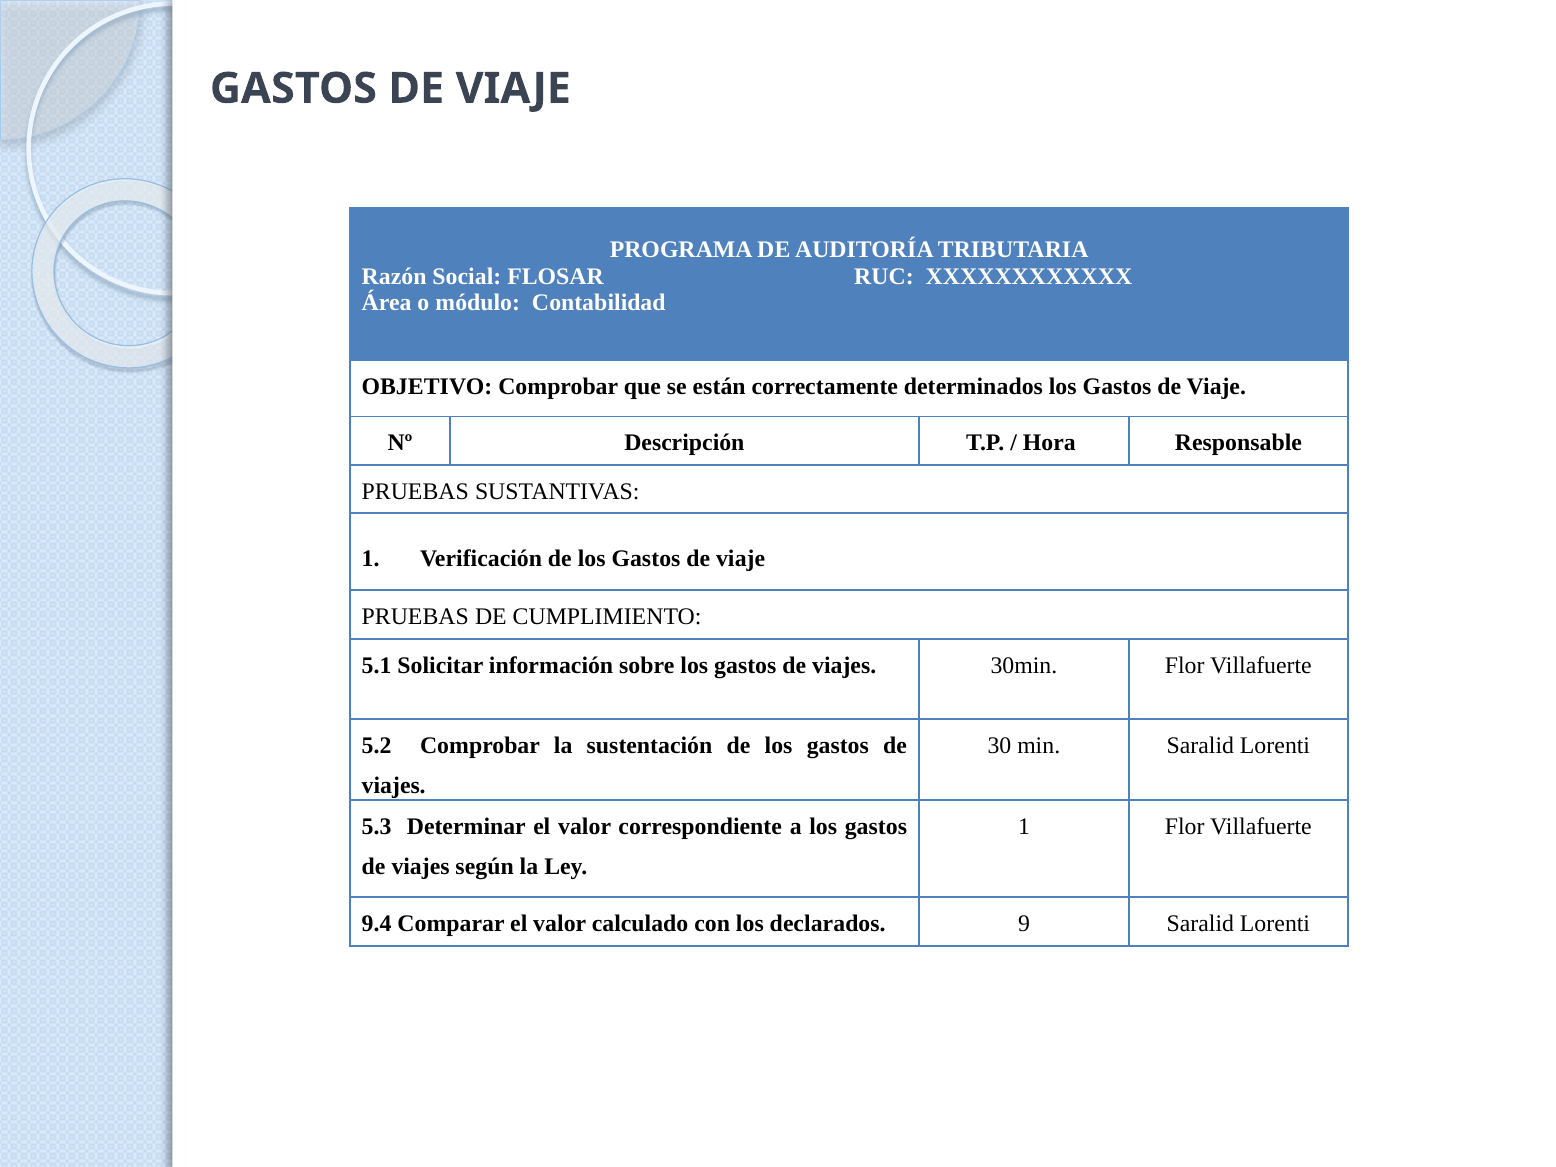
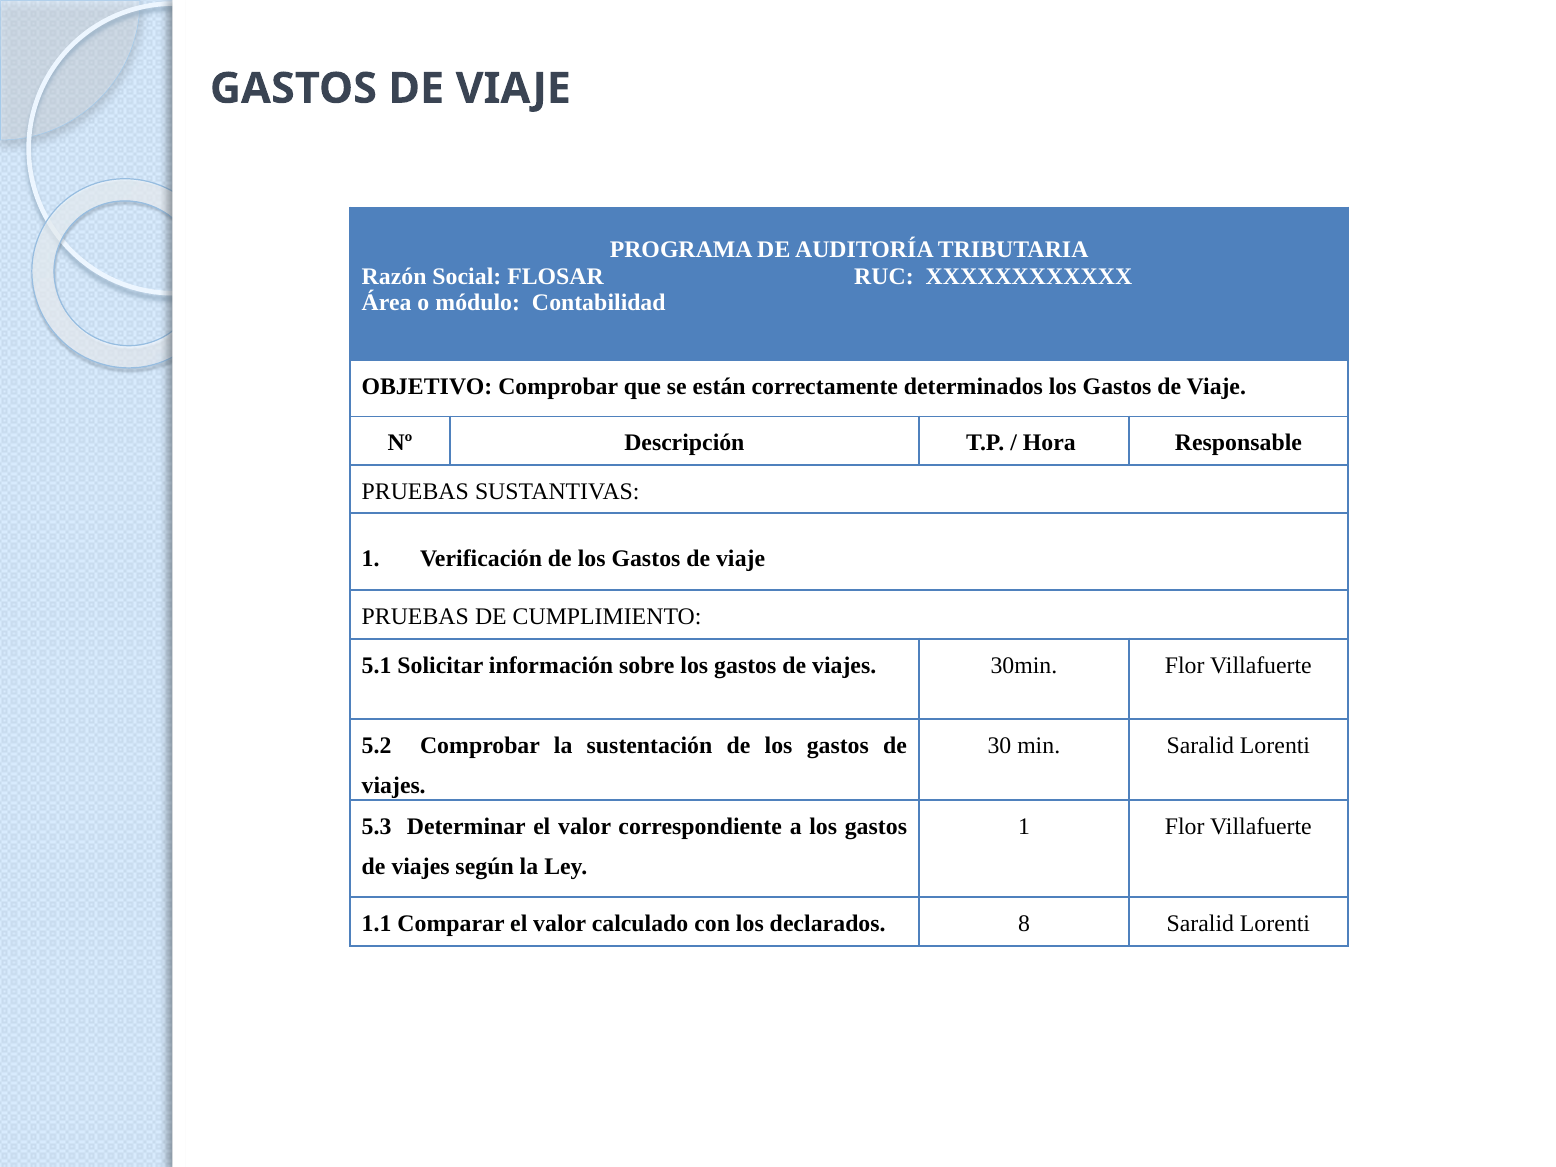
9.4: 9.4 -> 1.1
9: 9 -> 8
